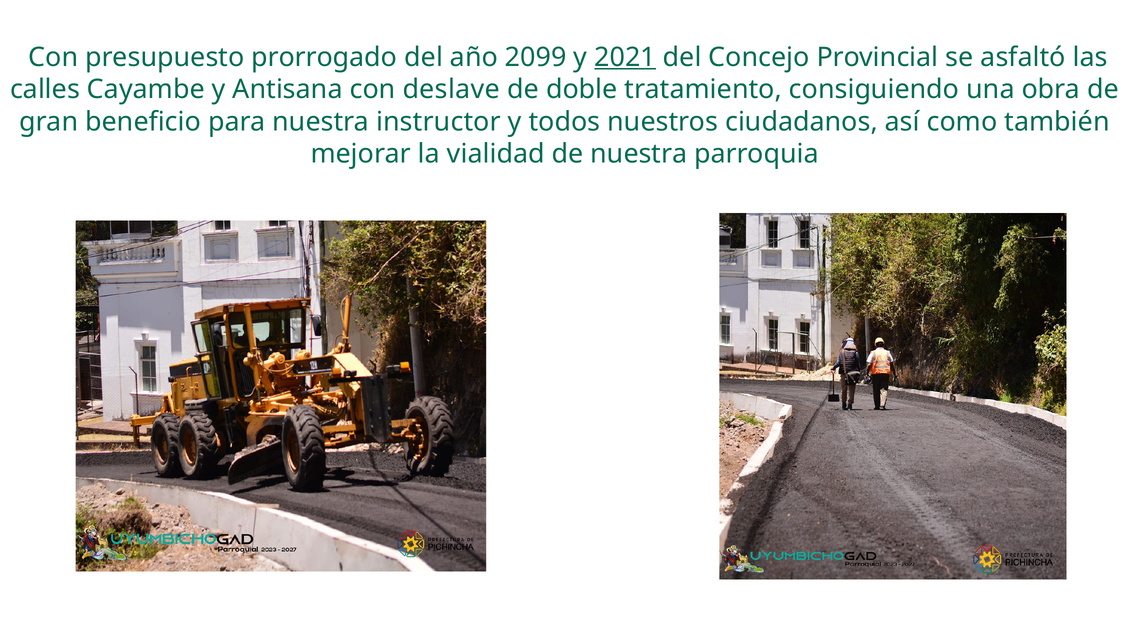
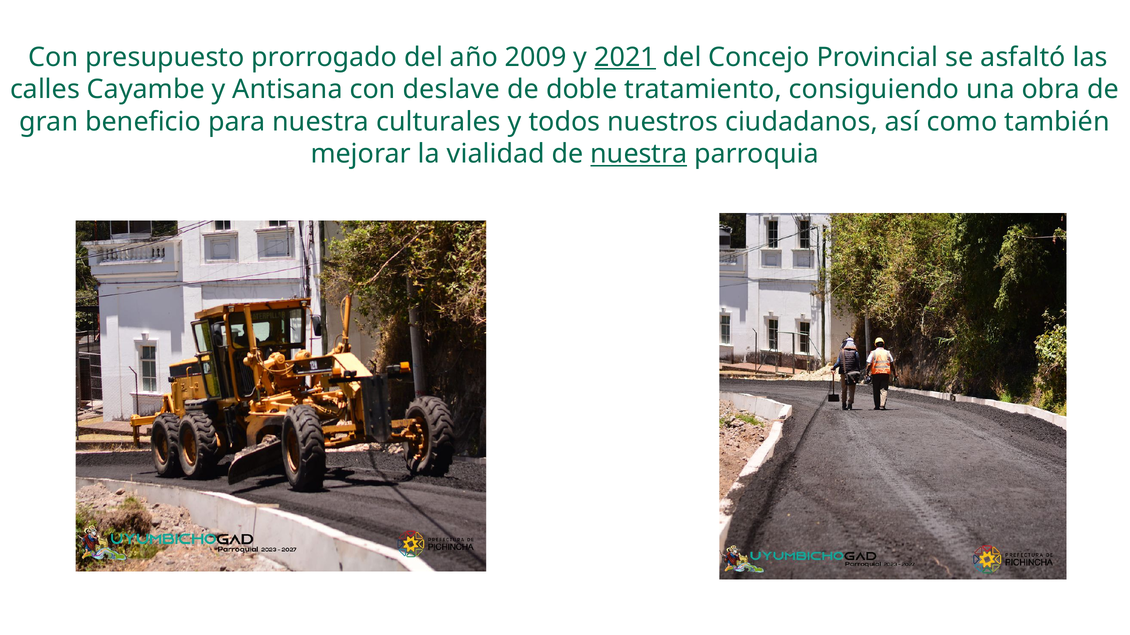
2099: 2099 -> 2009
instructor: instructor -> culturales
nuestra at (639, 154) underline: none -> present
